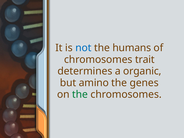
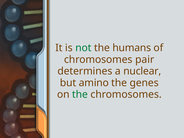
not colour: blue -> green
trait: trait -> pair
organic: organic -> nuclear
